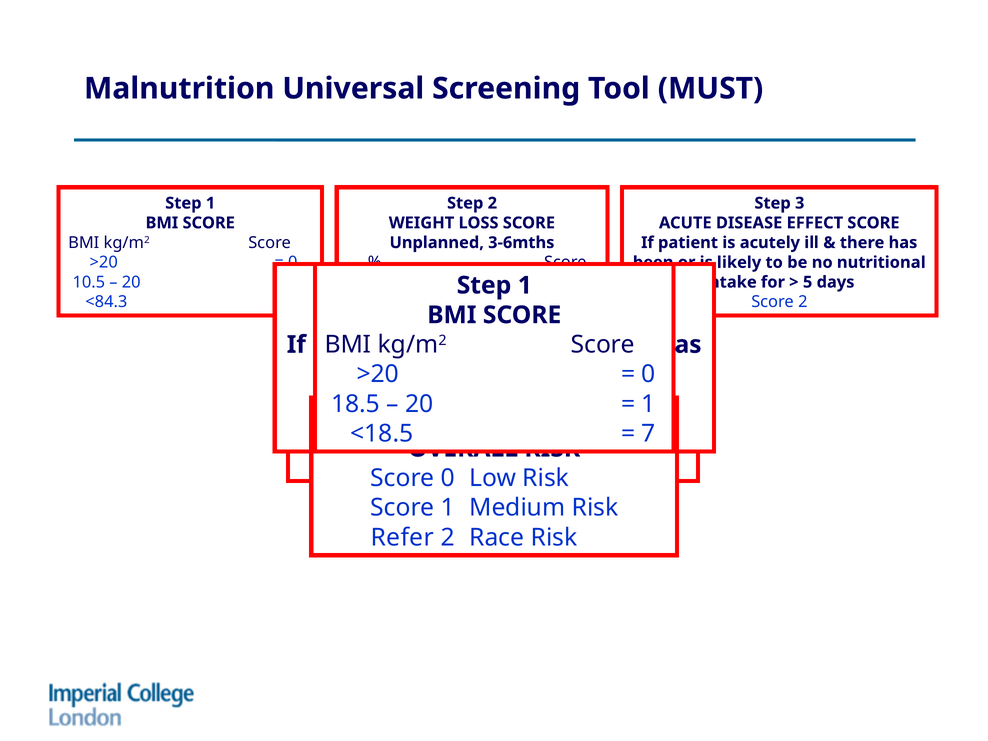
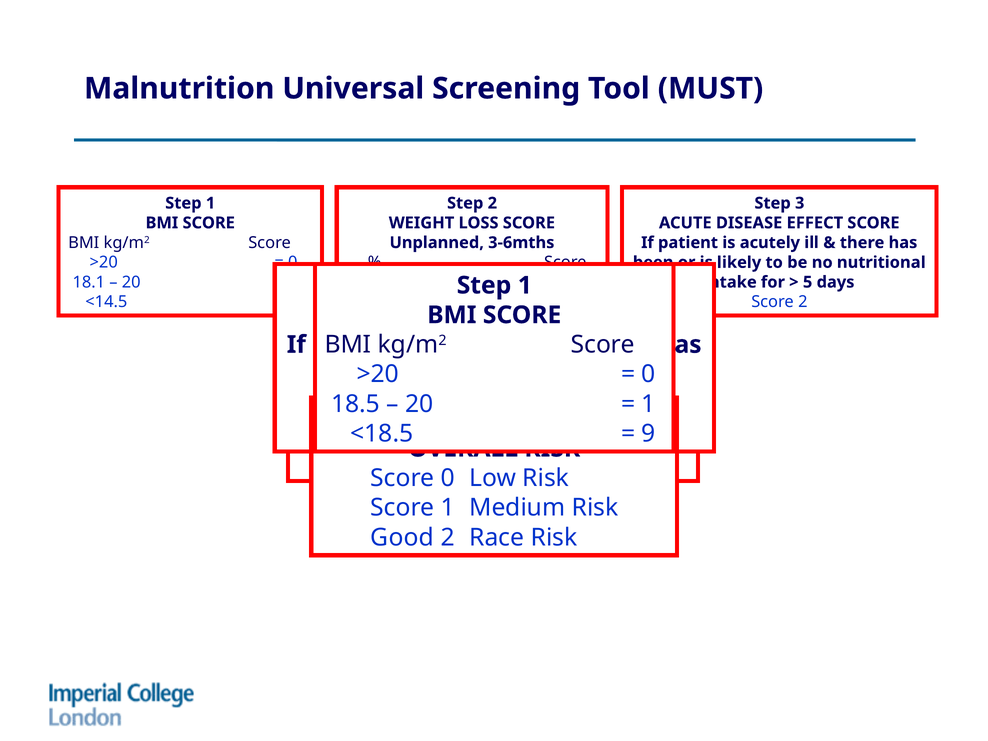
10.5: 10.5 -> 18.1
<84.3: <84.3 -> <14.5
7: 7 -> 9
Refer: Refer -> Good
